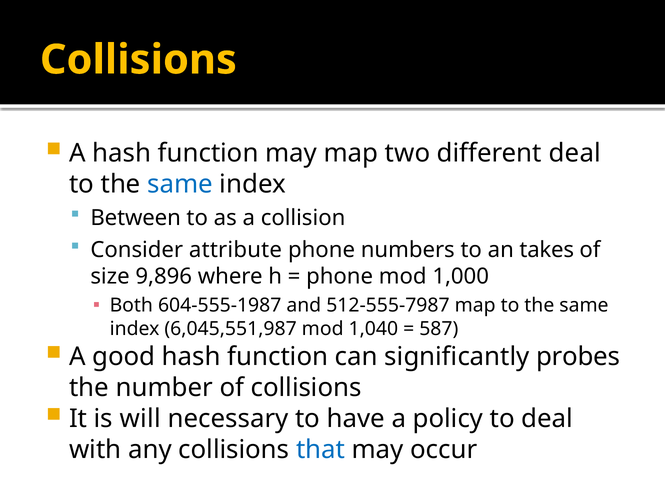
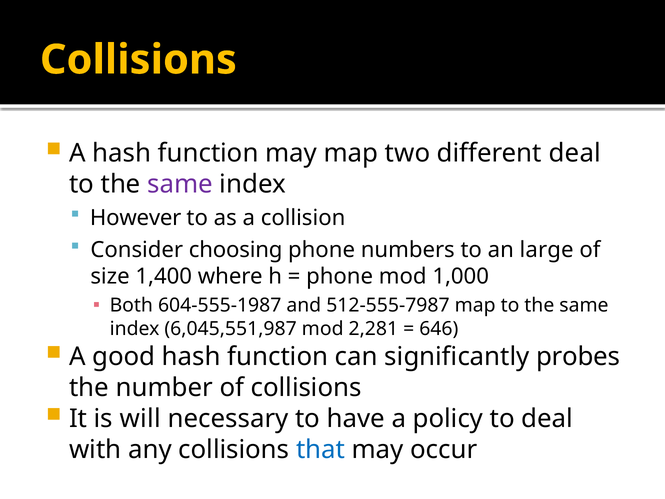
same at (180, 184) colour: blue -> purple
Between: Between -> However
attribute: attribute -> choosing
takes: takes -> large
9,896: 9,896 -> 1,400
1,040: 1,040 -> 2,281
587: 587 -> 646
